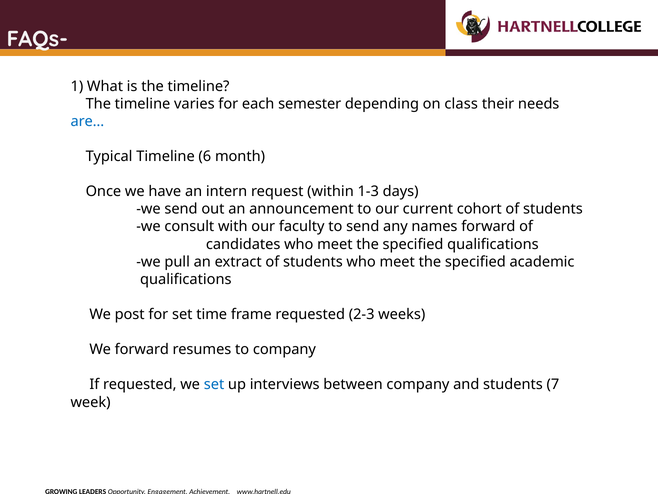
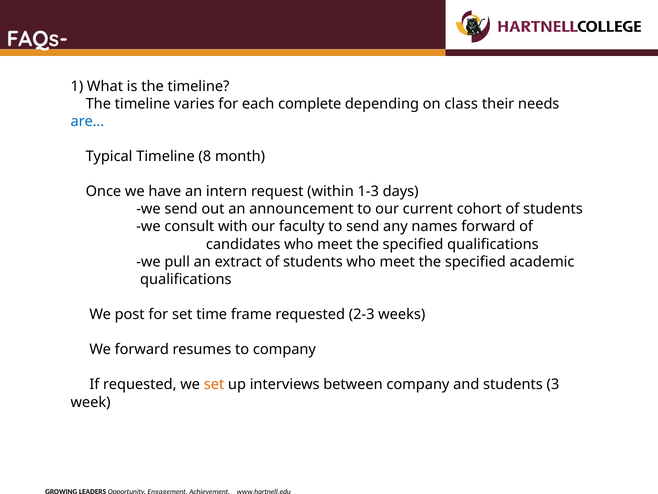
semester: semester -> complete
6: 6 -> 8
set at (214, 384) colour: blue -> orange
7: 7 -> 3
